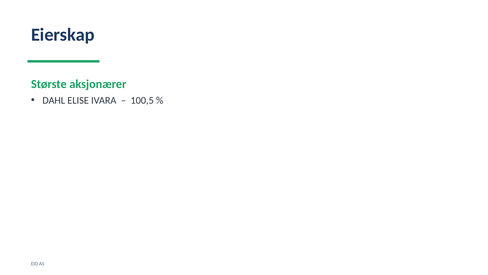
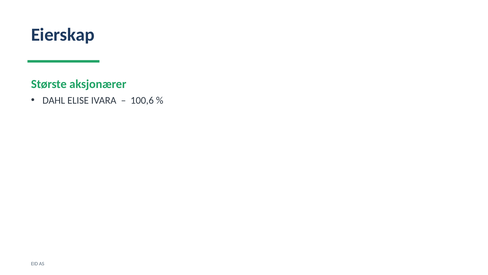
100,5: 100,5 -> 100,6
